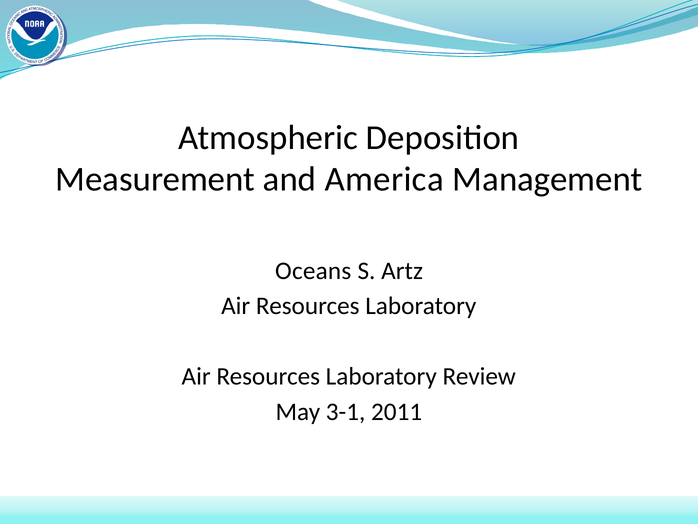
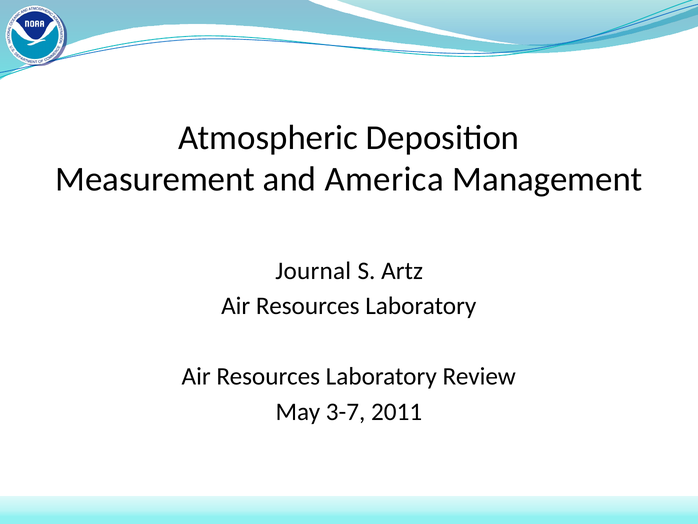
Oceans: Oceans -> Journal
3-1: 3-1 -> 3-7
